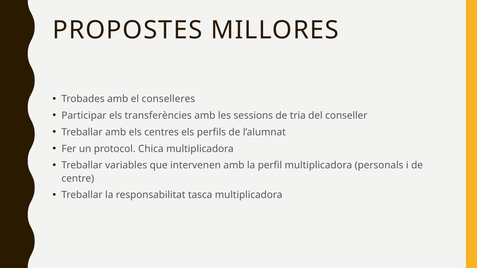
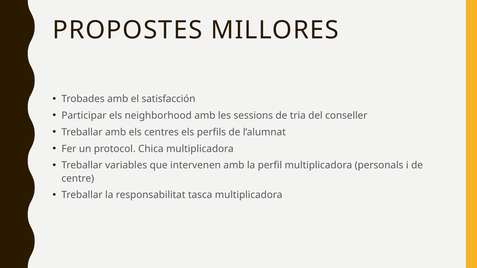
conselleres: conselleres -> satisfacción
transferències: transferències -> neighborhood
